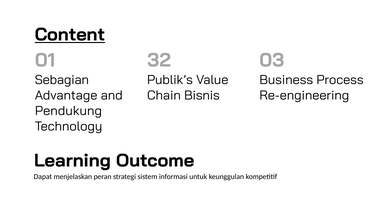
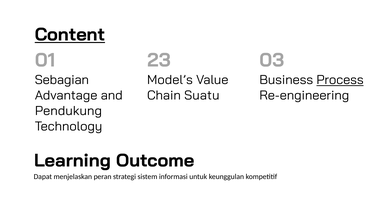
32: 32 -> 23
Publik’s: Publik’s -> Model’s
Process underline: none -> present
Bisnis: Bisnis -> Suatu
